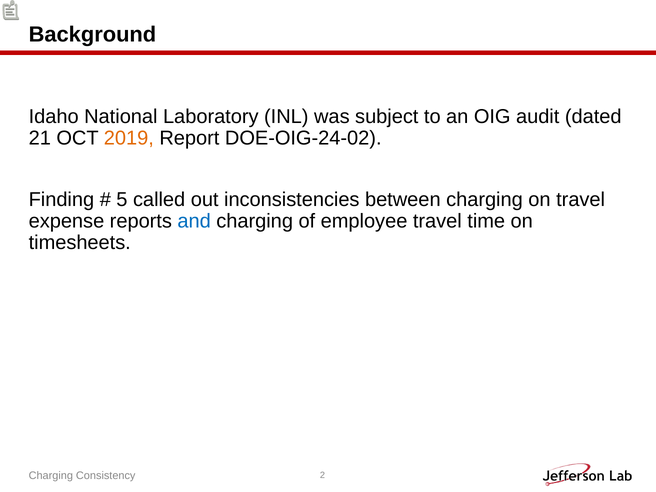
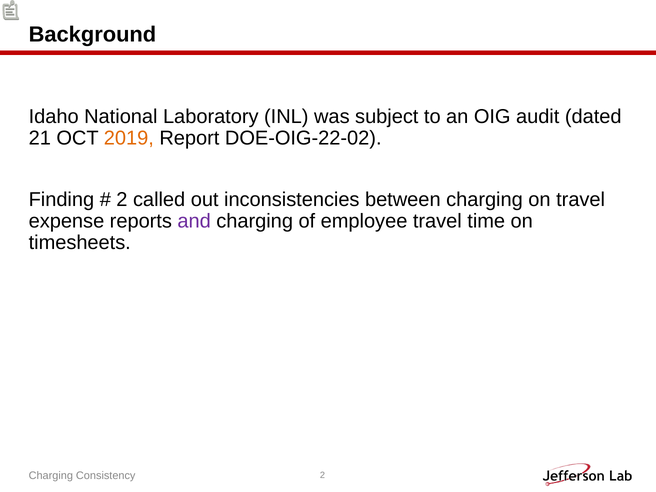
DOE-OIG-24-02: DOE-OIG-24-02 -> DOE-OIG-22-02
5 at (122, 200): 5 -> 2
and colour: blue -> purple
